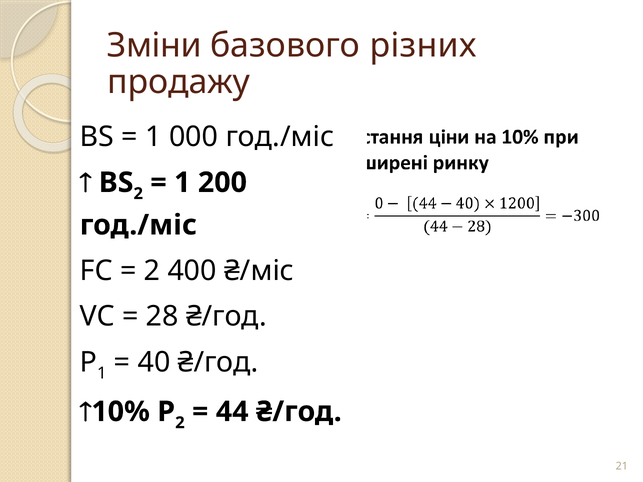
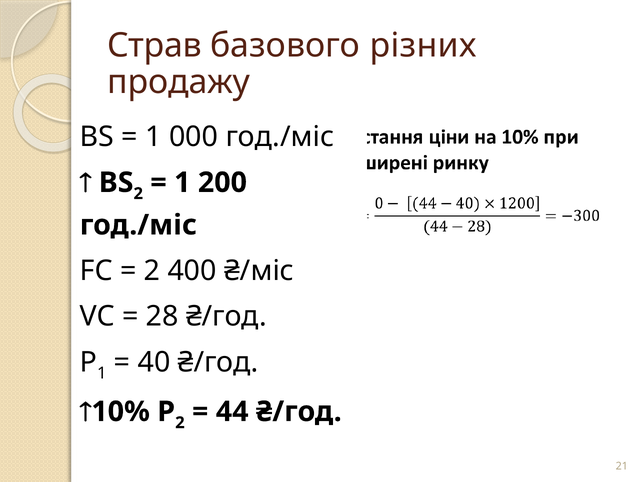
Зміни: Зміни -> Страв
